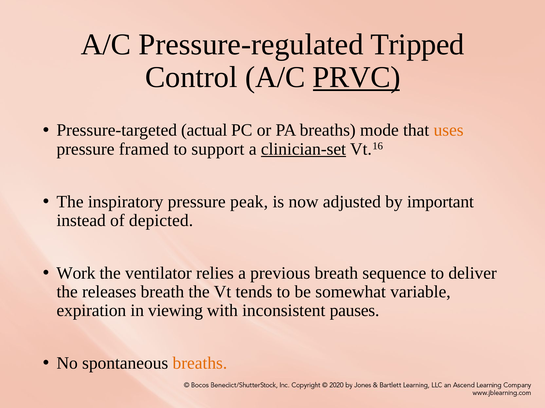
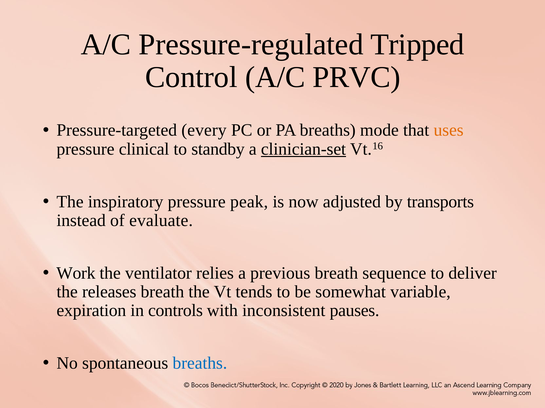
PRVC underline: present -> none
actual: actual -> every
framed: framed -> clinical
support: support -> standby
important: important -> transports
depicted: depicted -> evaluate
viewing: viewing -> controls
breaths at (200, 364) colour: orange -> blue
